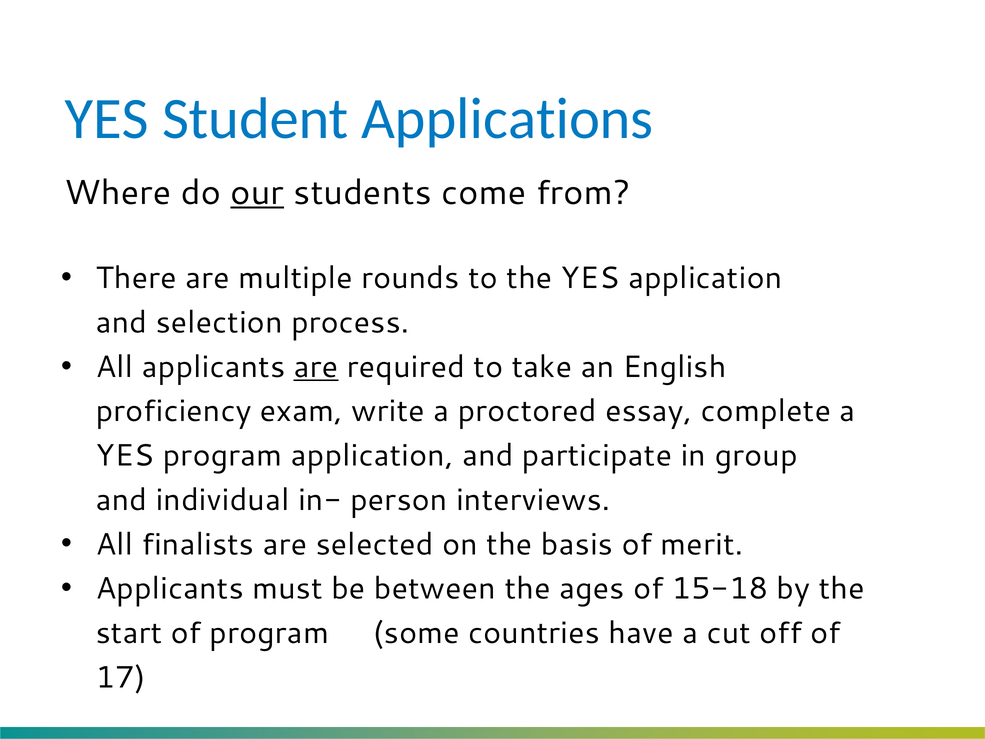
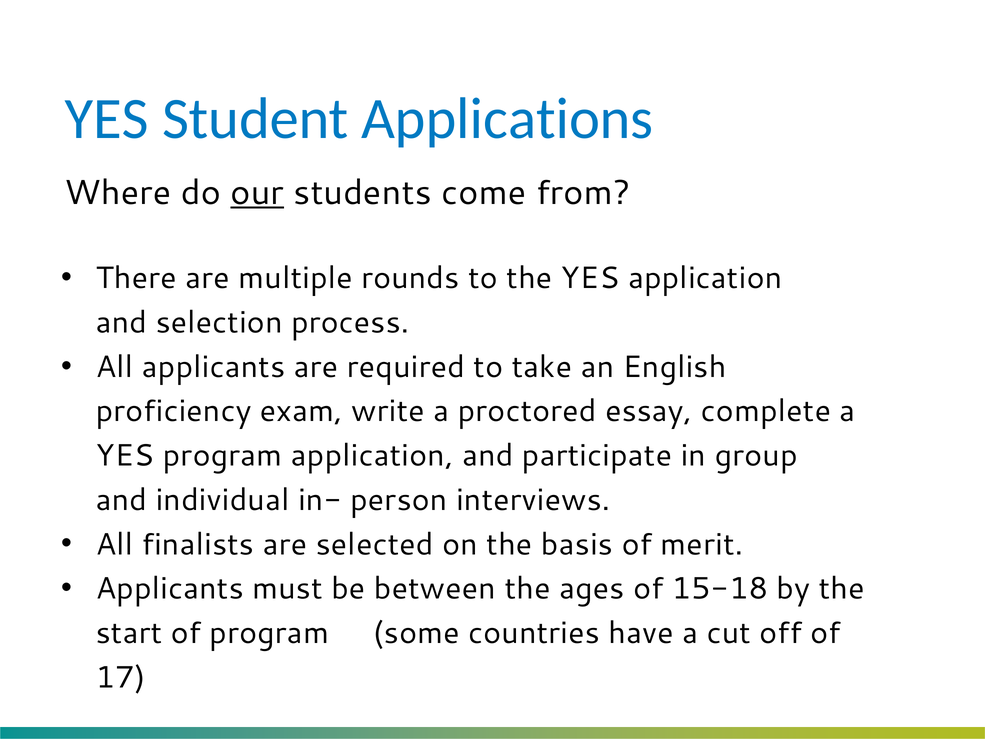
are at (316, 367) underline: present -> none
